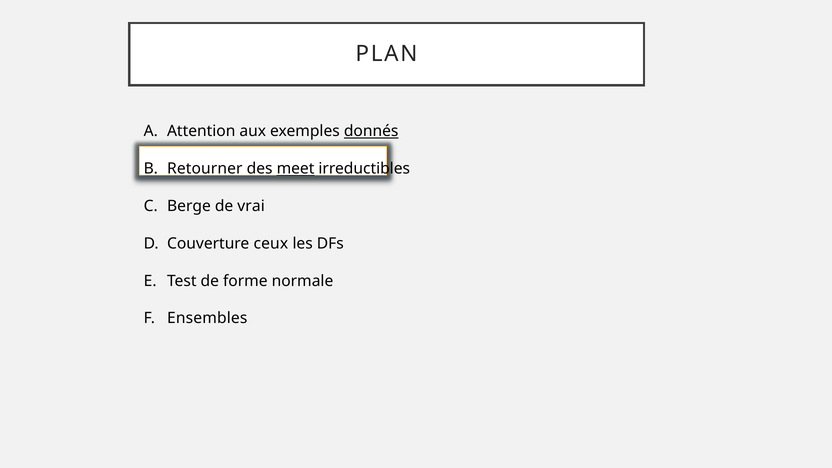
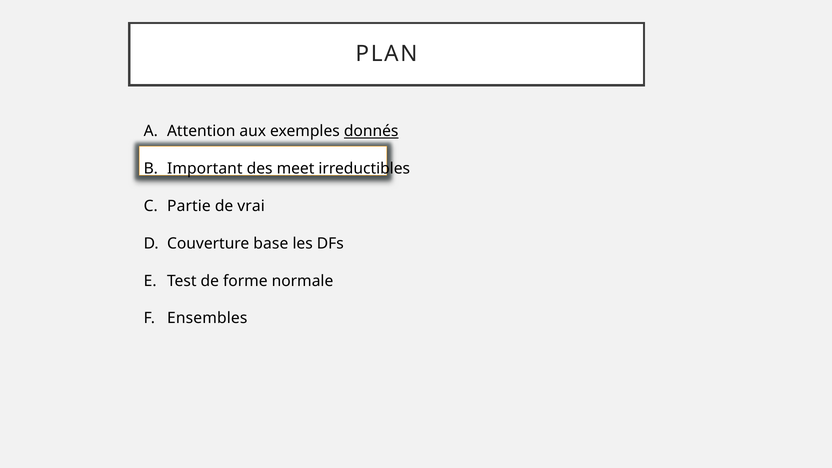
Retourner: Retourner -> Important
meet underline: present -> none
Berge: Berge -> Partie
ceux: ceux -> base
